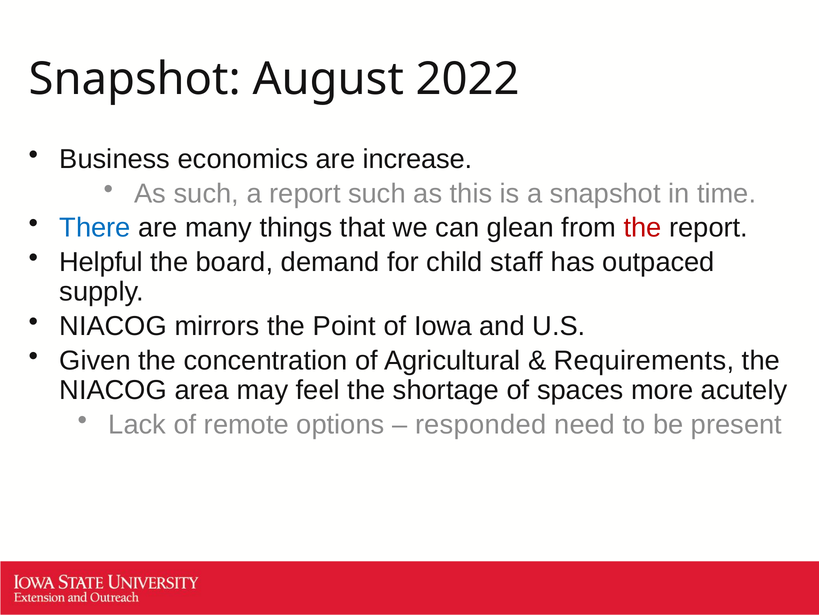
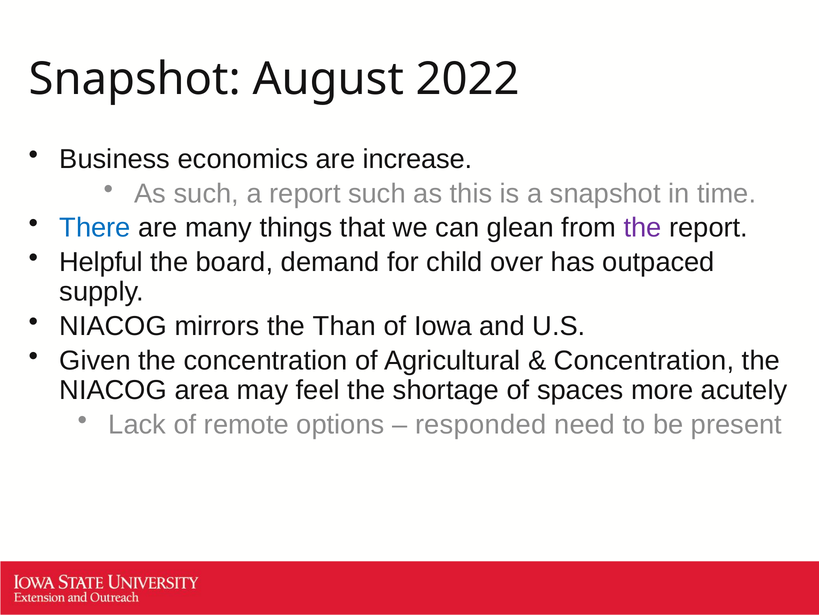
the at (643, 228) colour: red -> purple
staff: staff -> over
Point: Point -> Than
Requirements at (644, 360): Requirements -> Concentration
